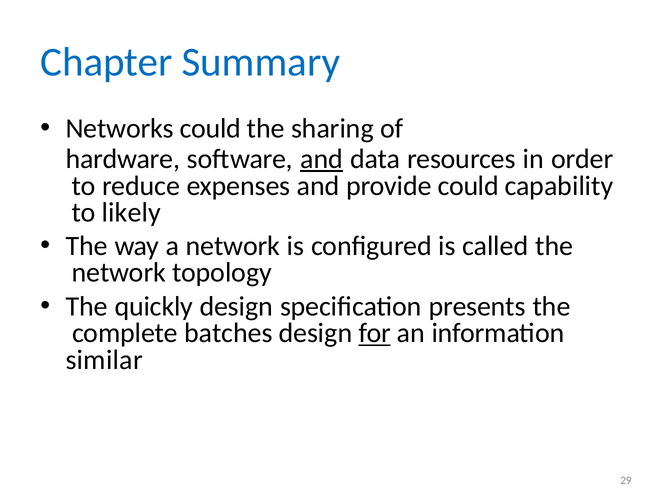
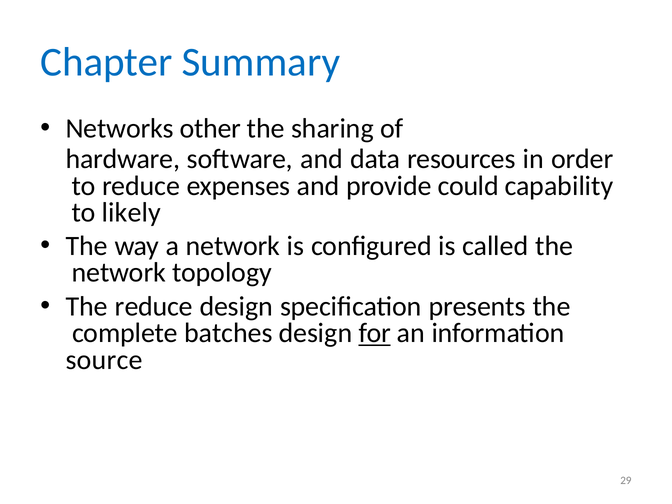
Networks could: could -> other
and at (322, 159) underline: present -> none
The quickly: quickly -> reduce
similar: similar -> source
